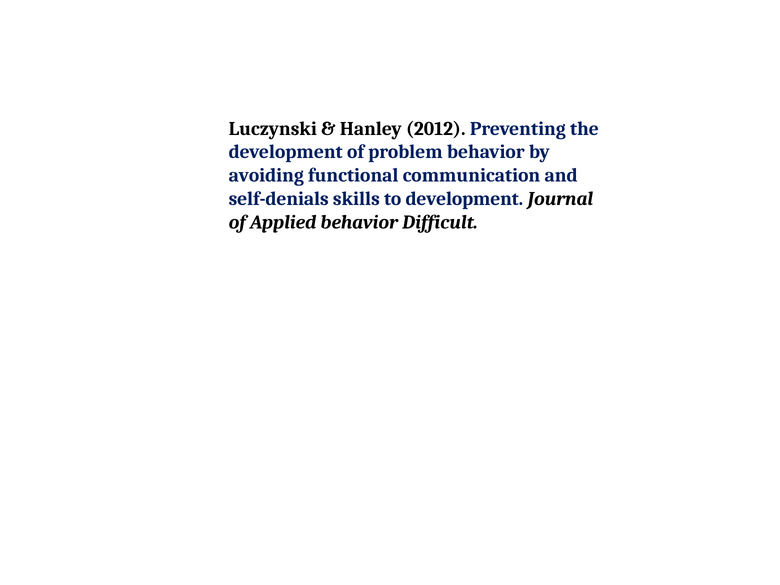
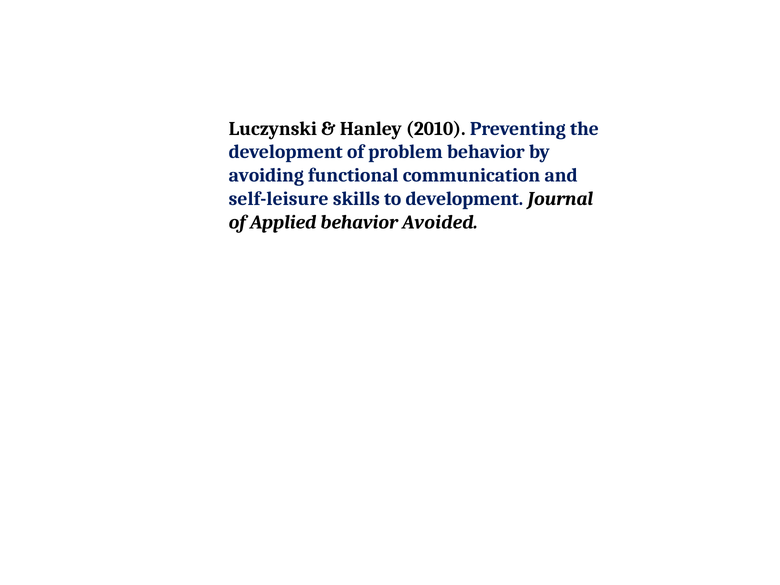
2012: 2012 -> 2010
self-denials: self-denials -> self-leisure
Difficult: Difficult -> Avoided
